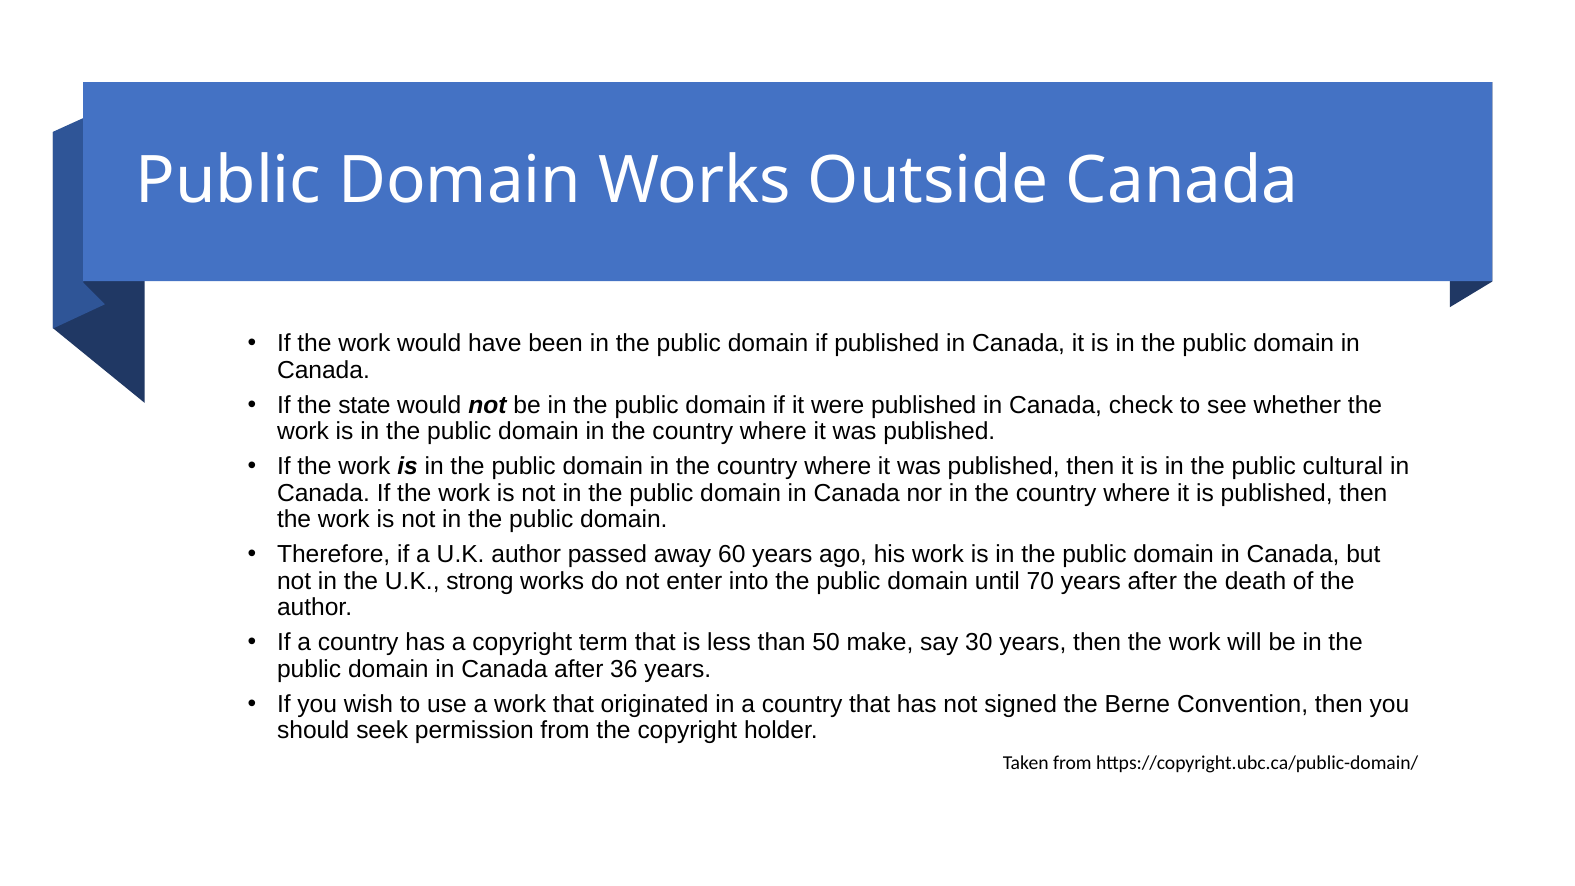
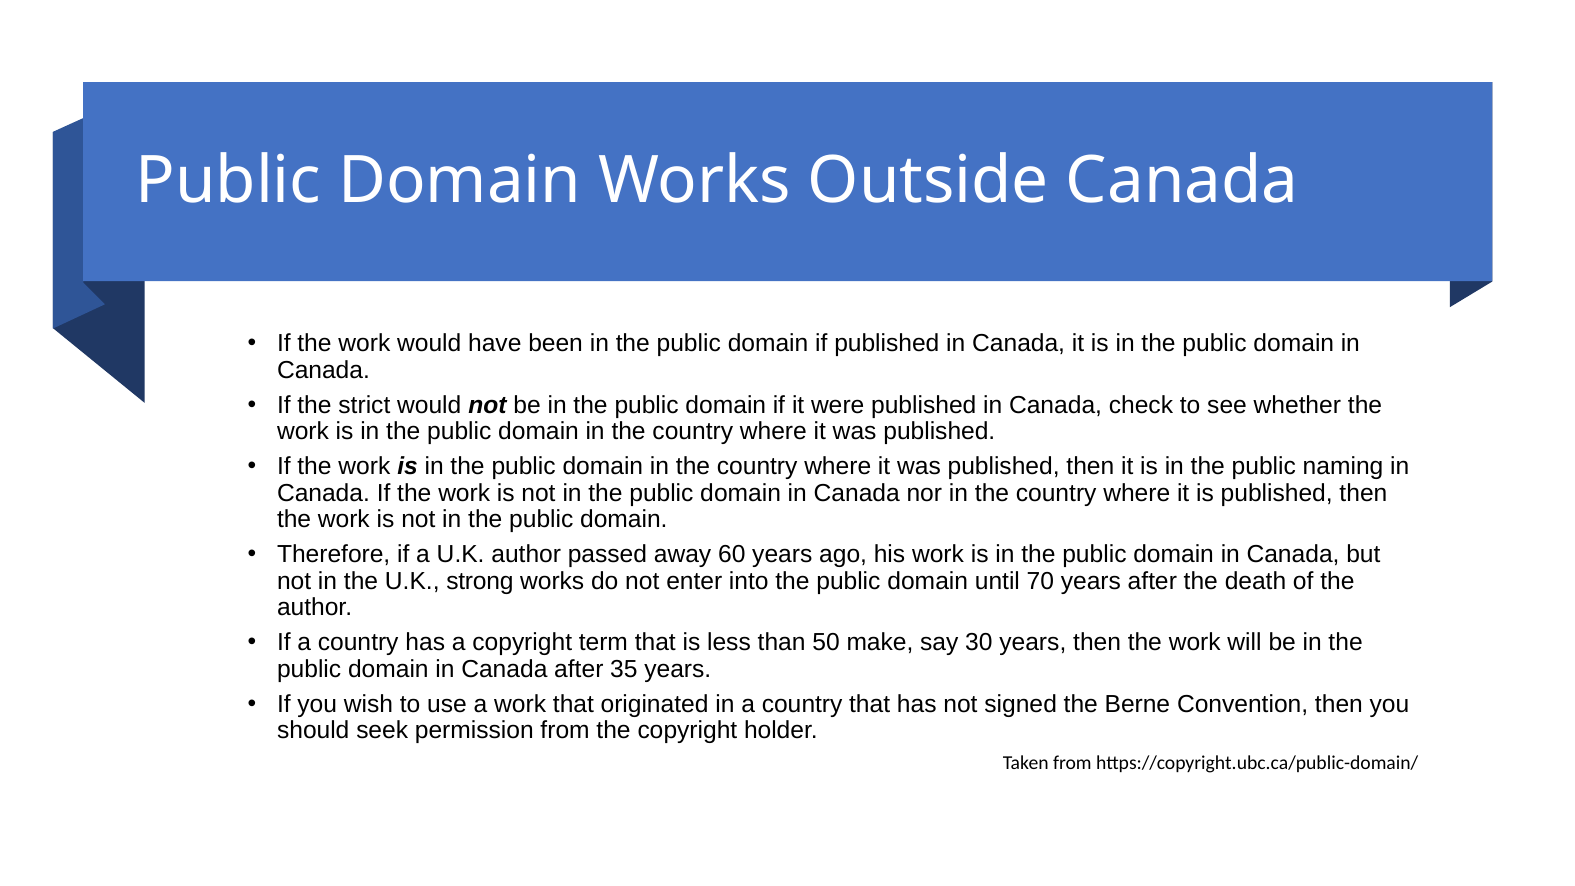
state: state -> strict
cultural: cultural -> naming
36: 36 -> 35
